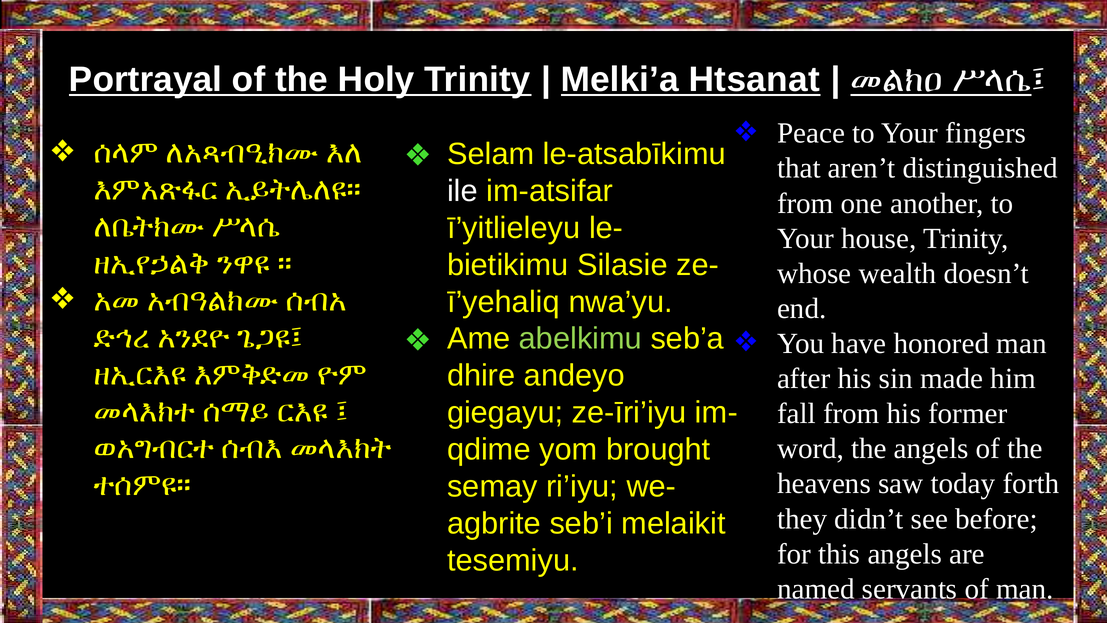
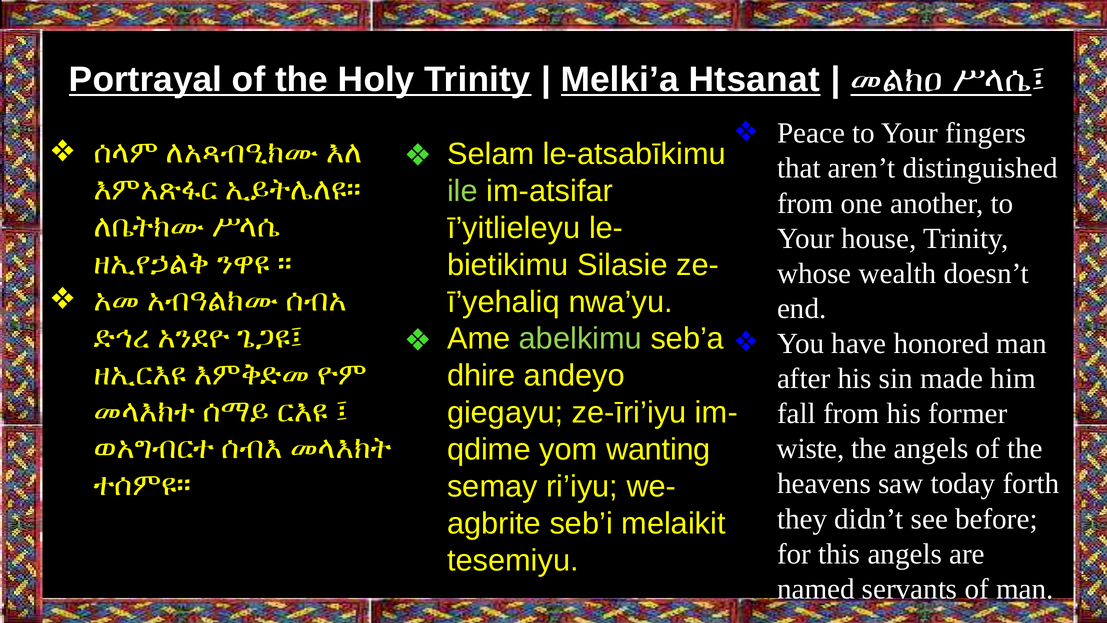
ile colour: white -> light green
brought: brought -> wanting
word: word -> wiste
